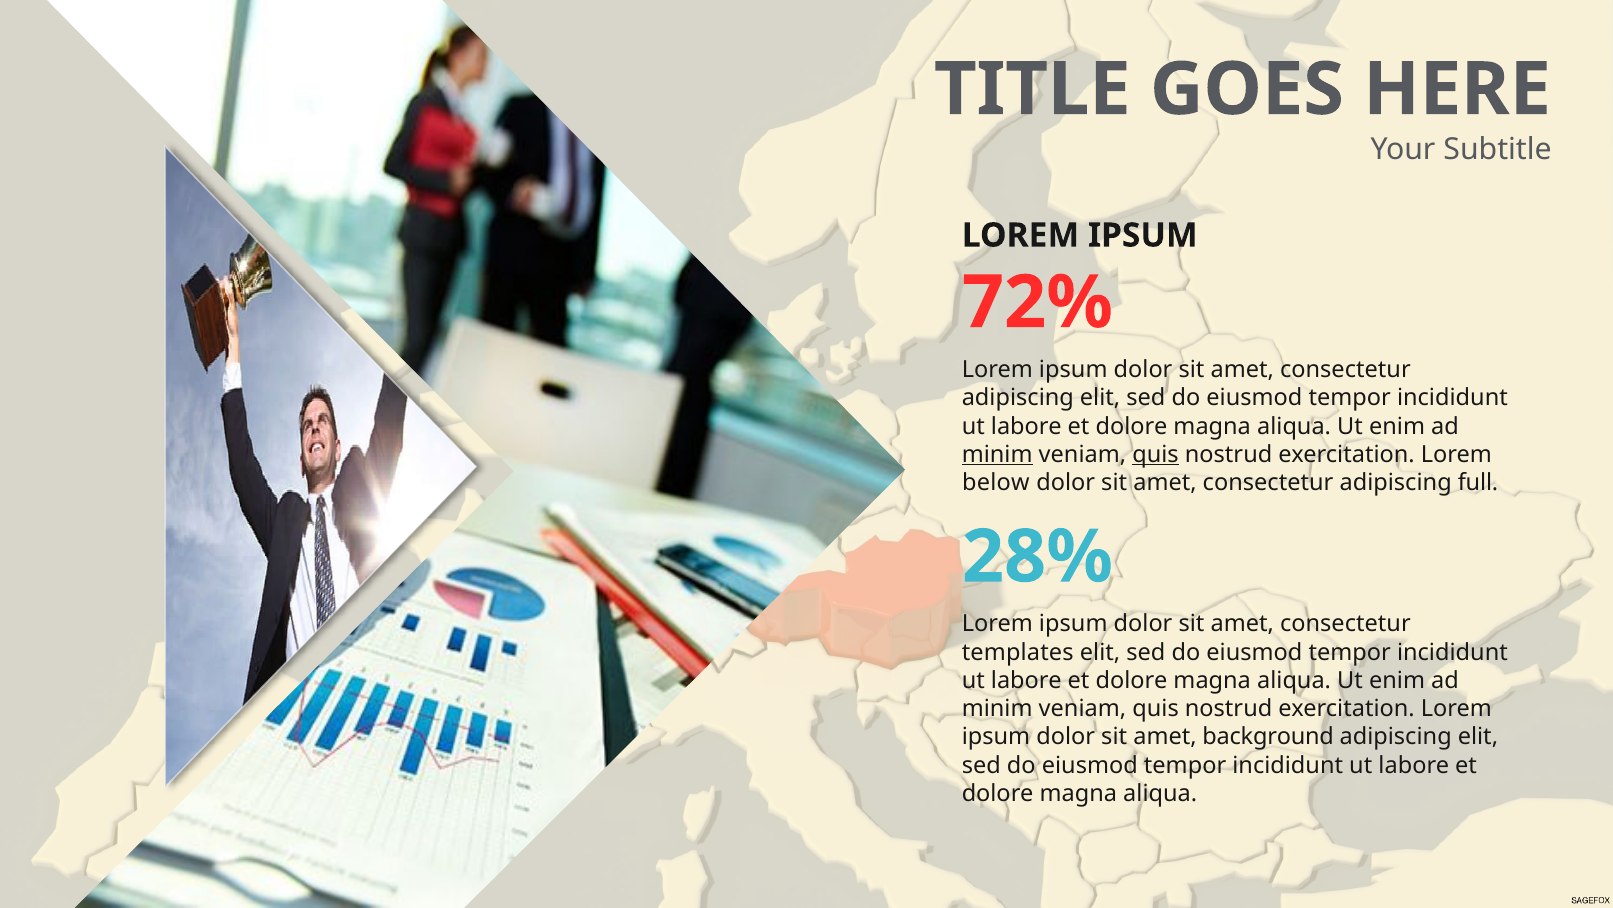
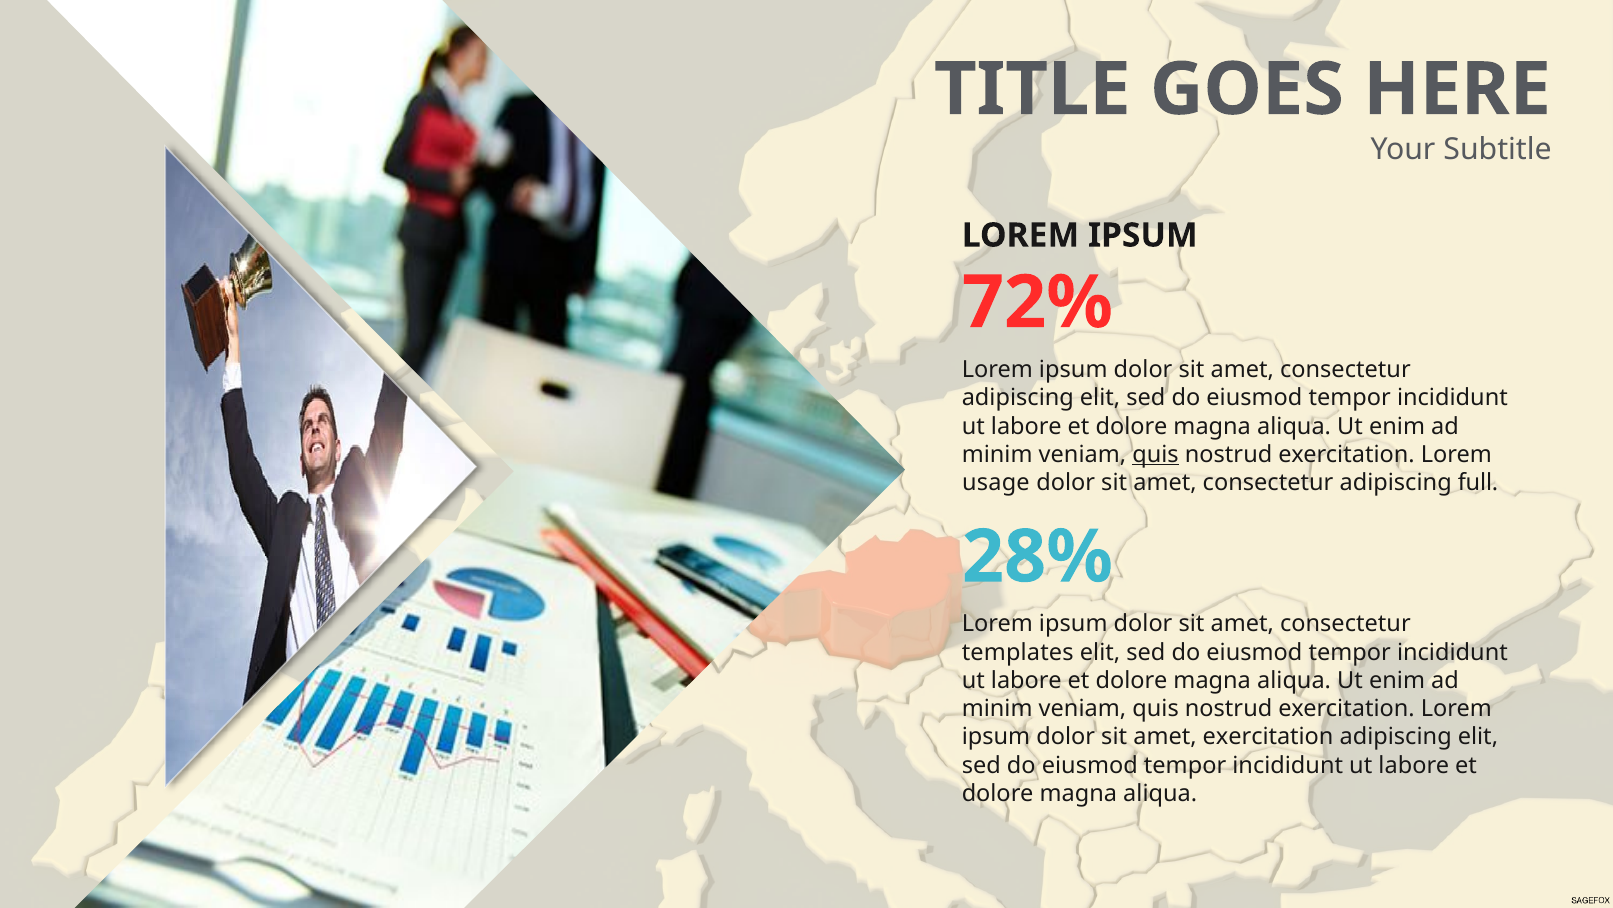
minim at (997, 454) underline: present -> none
below: below -> usage
amet background: background -> exercitation
